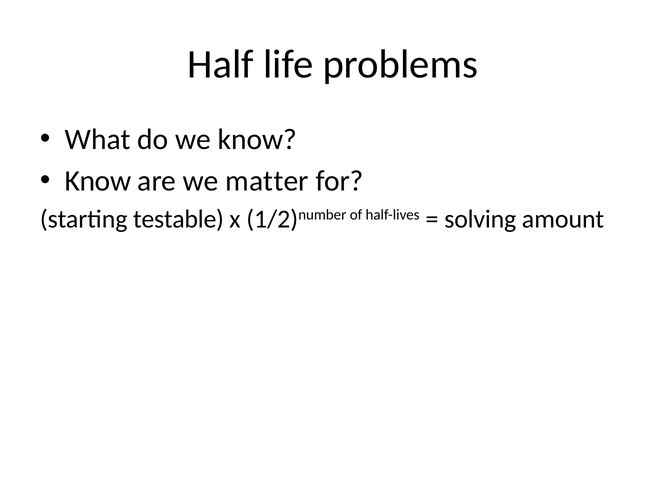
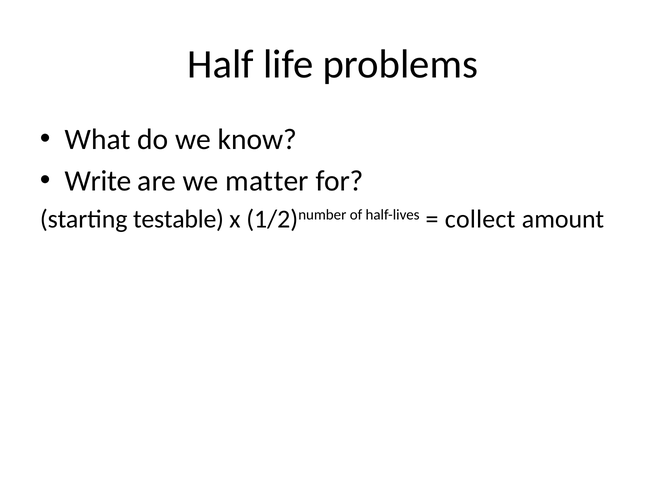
Know at (98, 181): Know -> Write
solving: solving -> collect
